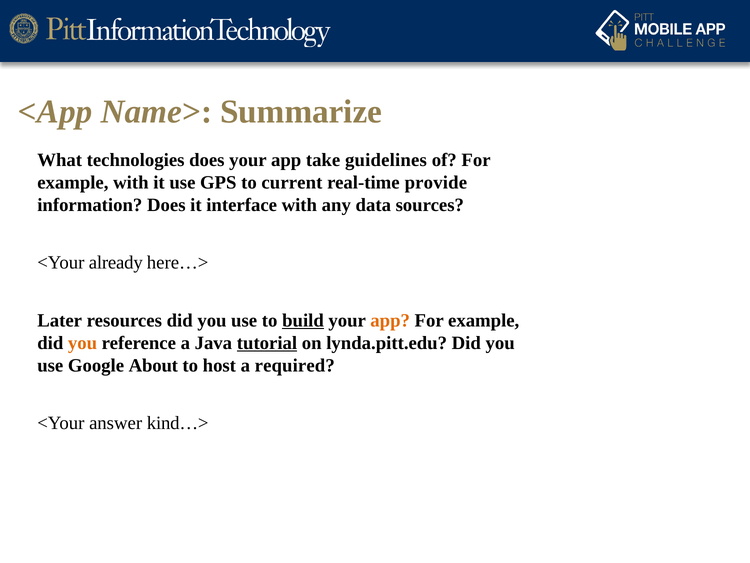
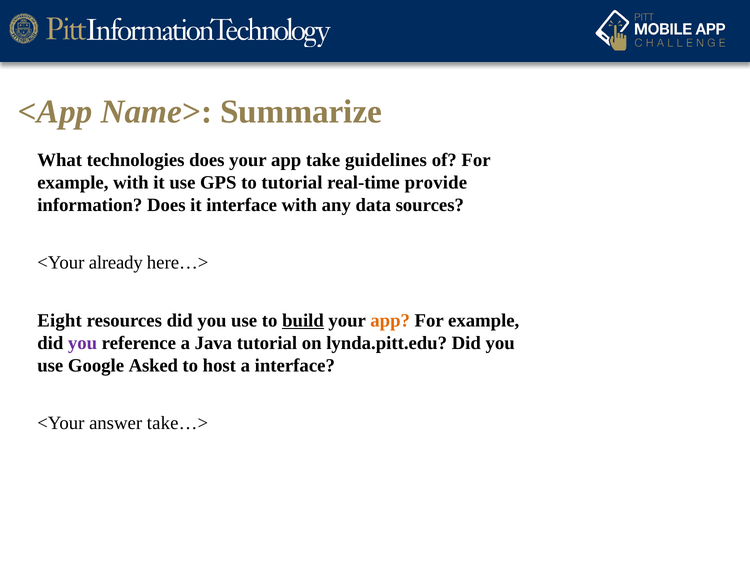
to current: current -> tutorial
Later: Later -> Eight
you at (83, 343) colour: orange -> purple
tutorial at (267, 343) underline: present -> none
About: About -> Asked
a required: required -> interface
kind…>: kind…> -> take…>
